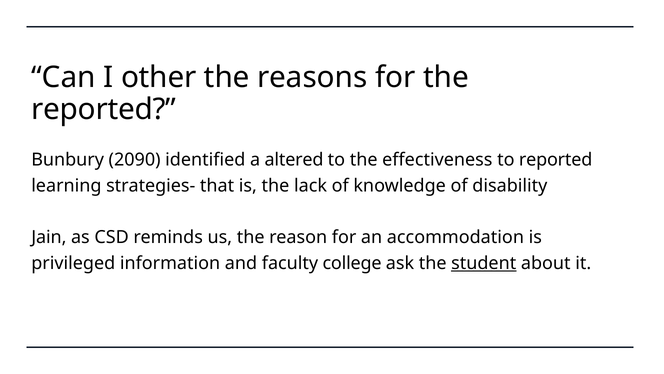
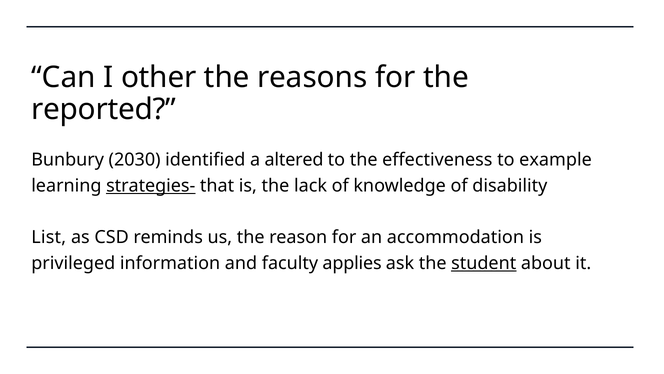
2090: 2090 -> 2030
to reported: reported -> example
strategies- underline: none -> present
Jain: Jain -> List
college: college -> applies
